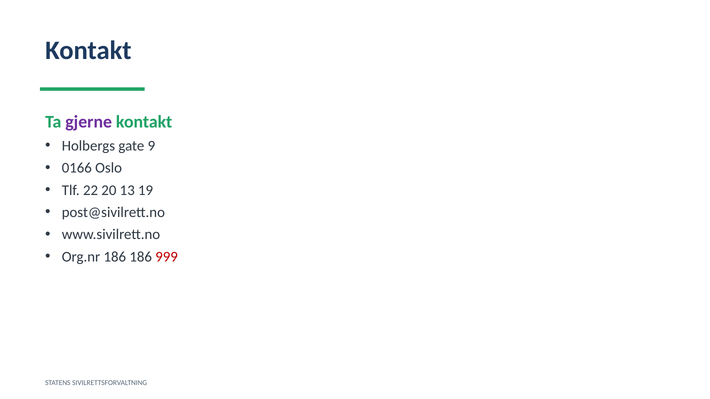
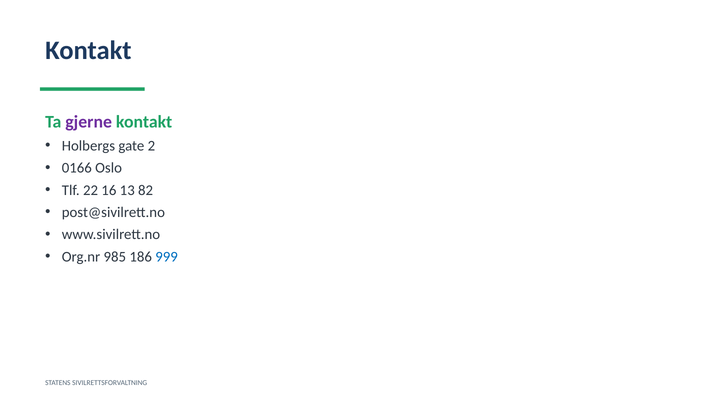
9: 9 -> 2
20: 20 -> 16
19: 19 -> 82
Org.nr 186: 186 -> 985
999 colour: red -> blue
